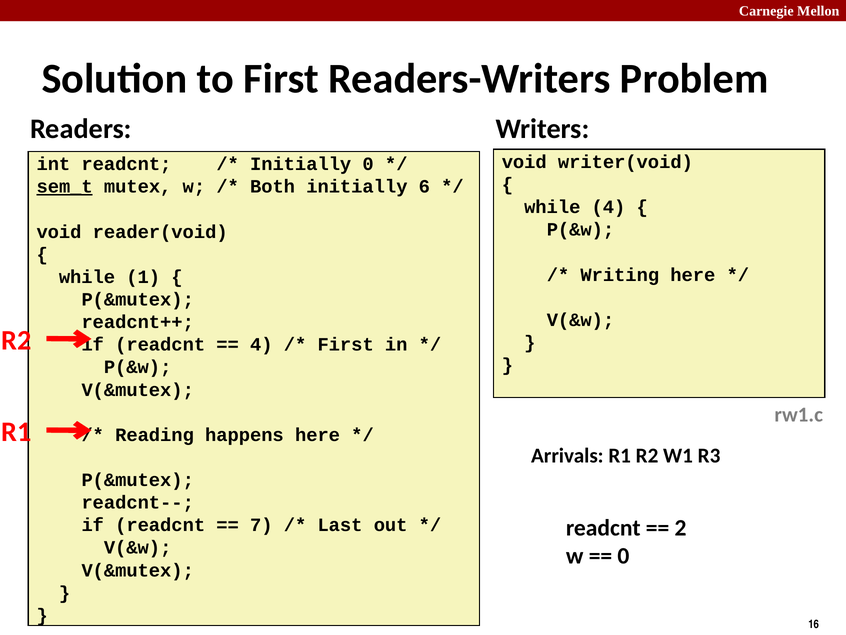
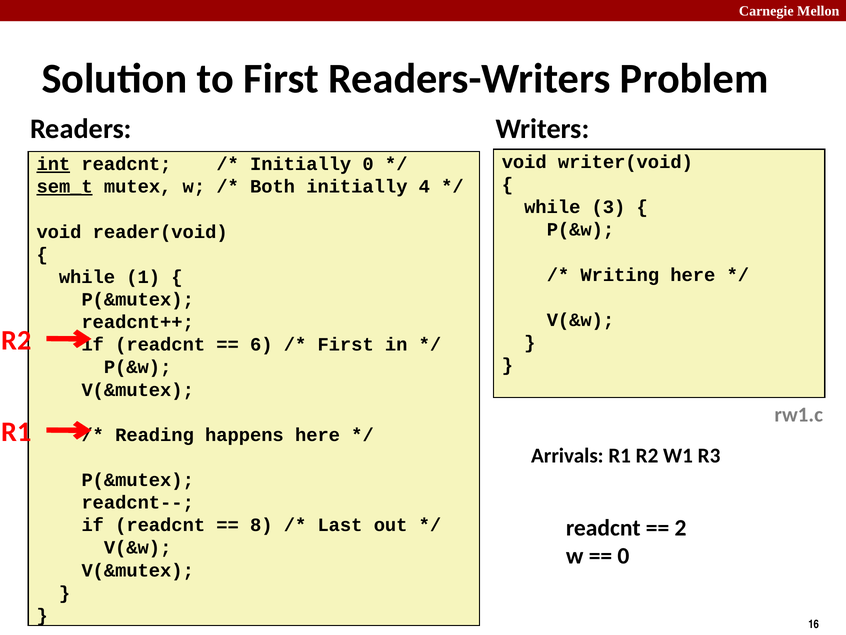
int underline: none -> present
6: 6 -> 4
while 4: 4 -> 3
4 at (261, 344): 4 -> 6
7: 7 -> 8
